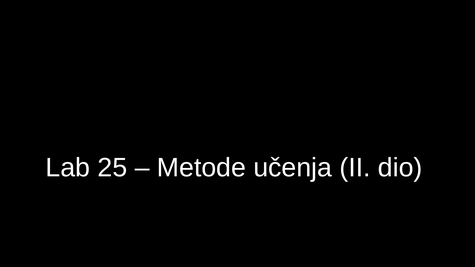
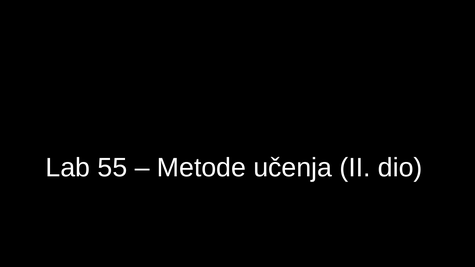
25: 25 -> 55
